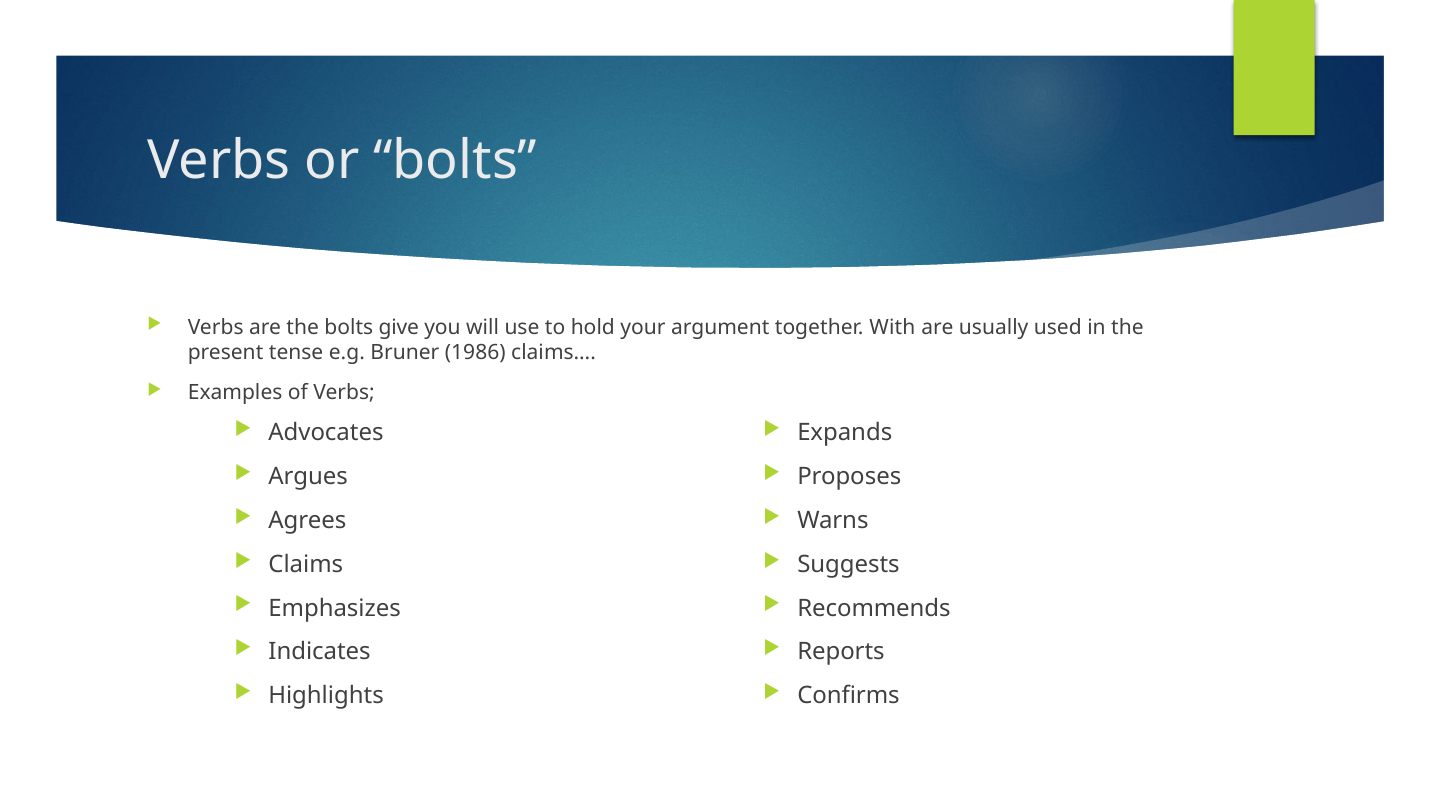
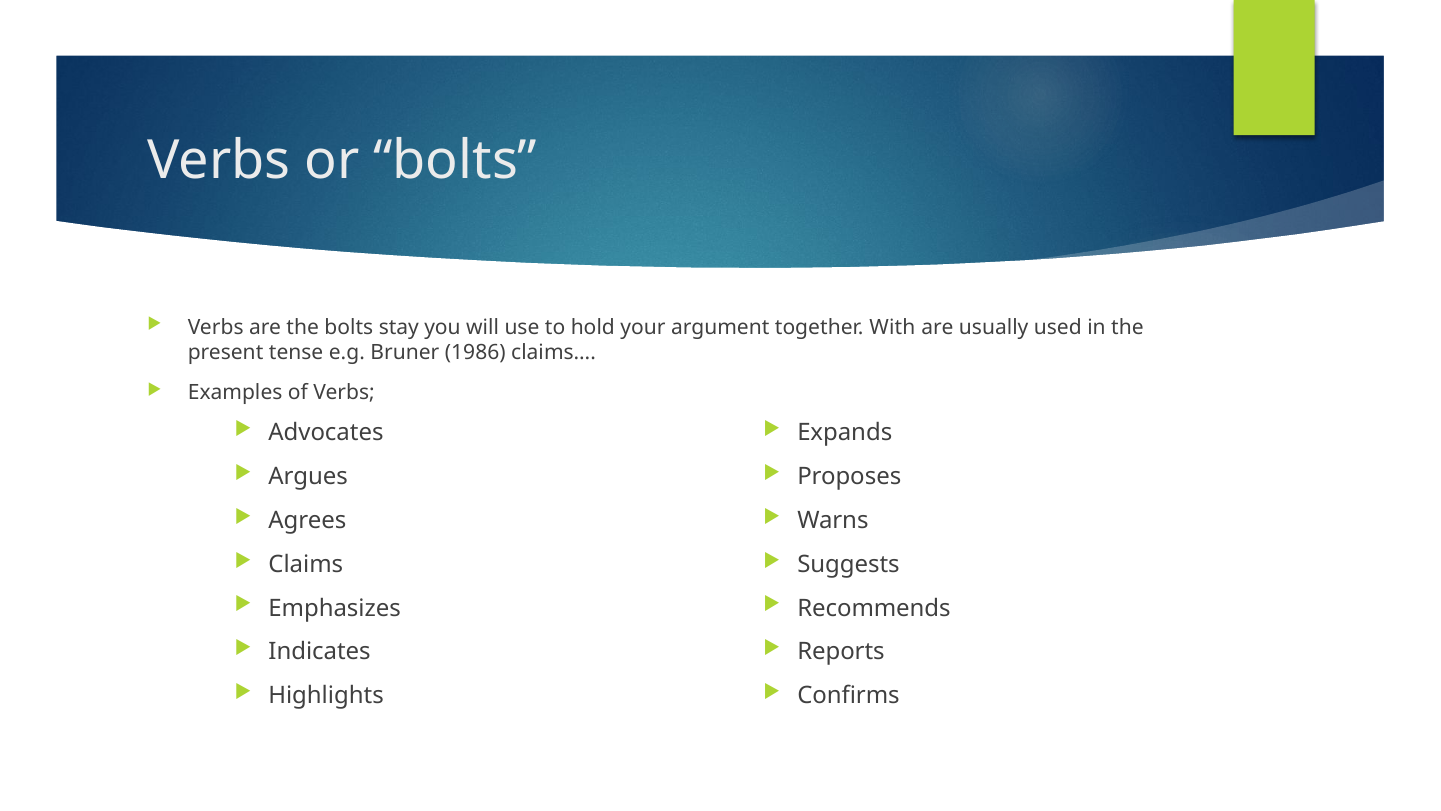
give: give -> stay
